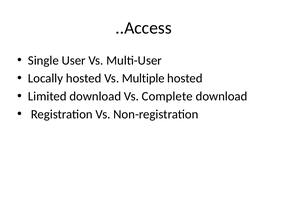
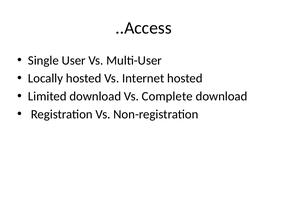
Multiple: Multiple -> Internet
